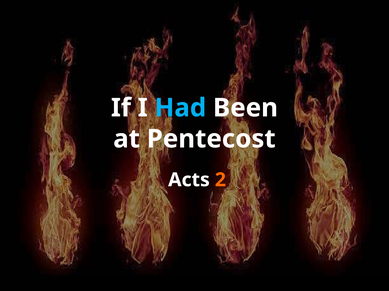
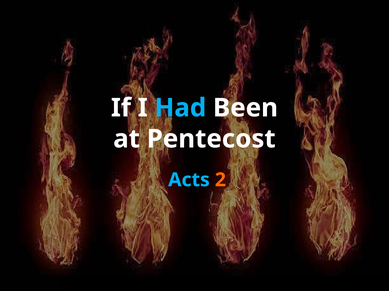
Acts colour: white -> light blue
